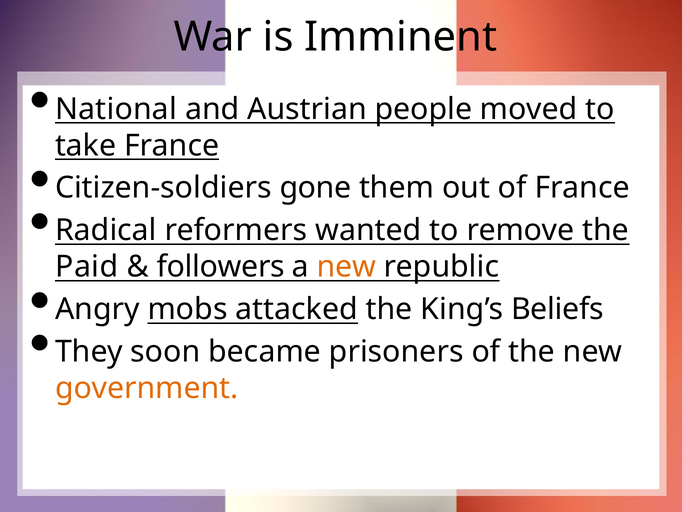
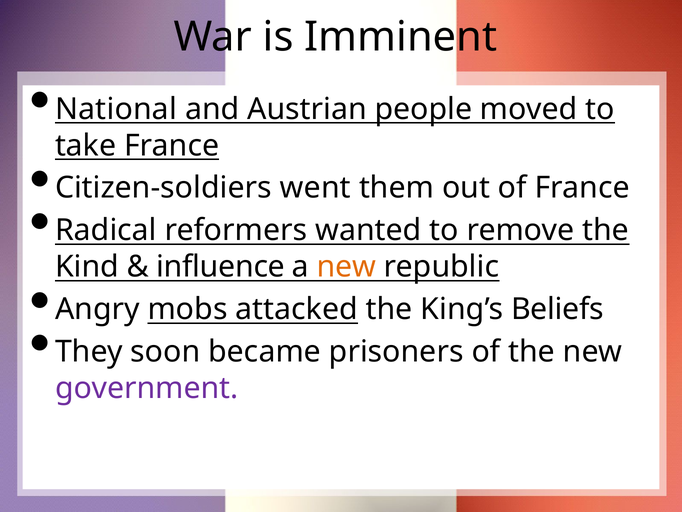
gone: gone -> went
Paid: Paid -> Kind
followers: followers -> influence
government colour: orange -> purple
